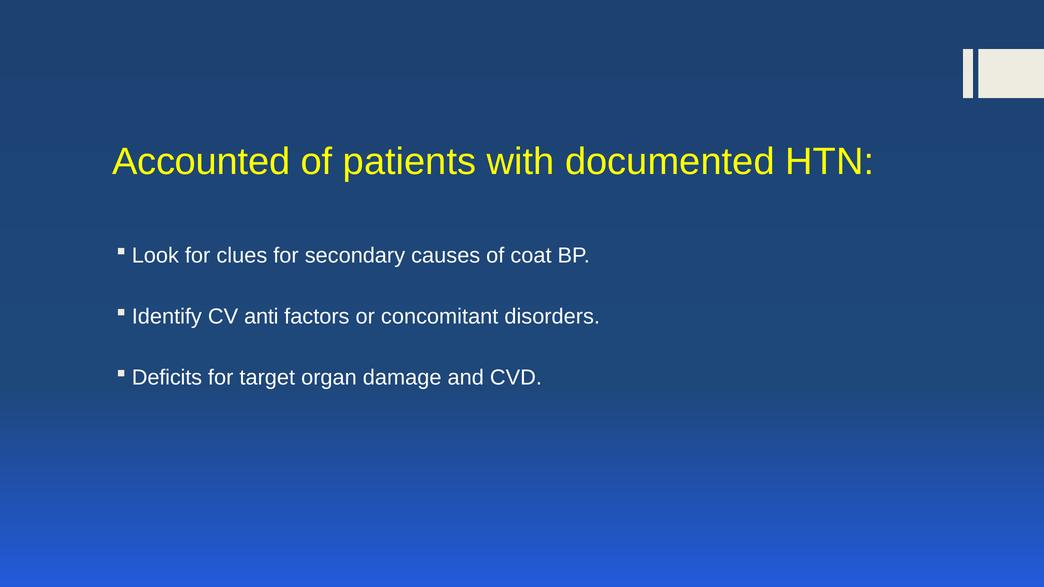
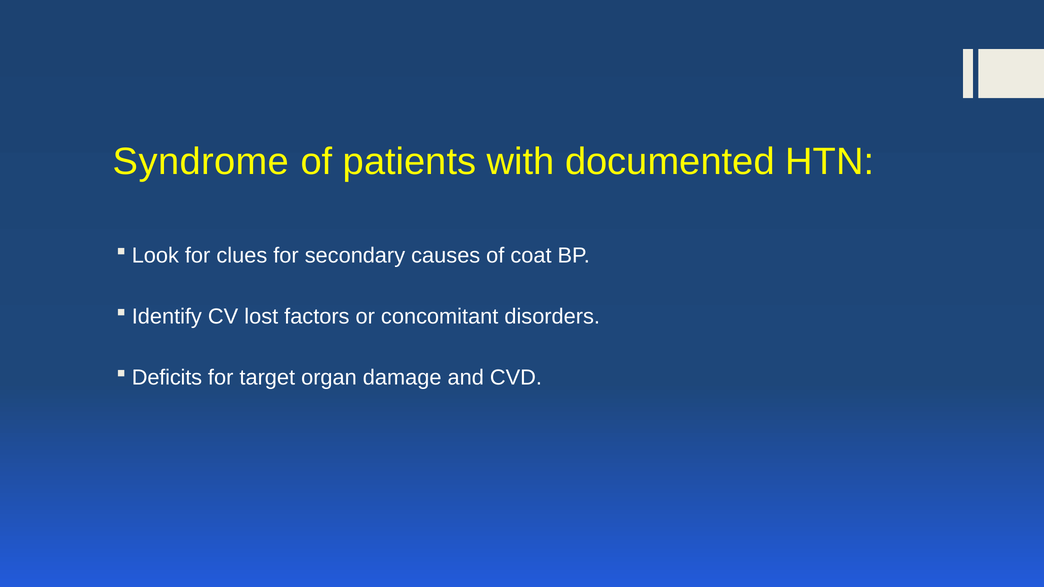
Accounted: Accounted -> Syndrome
anti: anti -> lost
